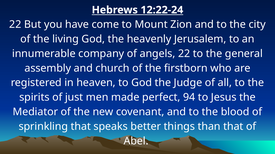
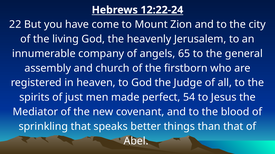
angels 22: 22 -> 65
94: 94 -> 54
